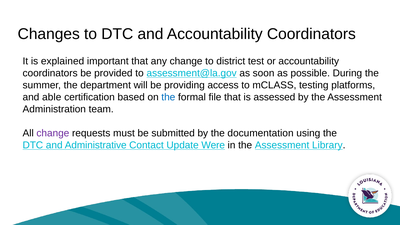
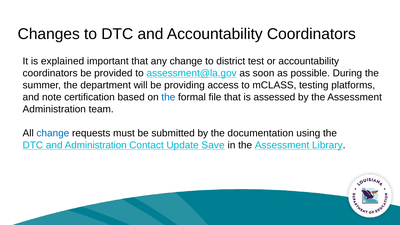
able: able -> note
change at (53, 133) colour: purple -> blue
and Administrative: Administrative -> Administration
Were: Were -> Save
